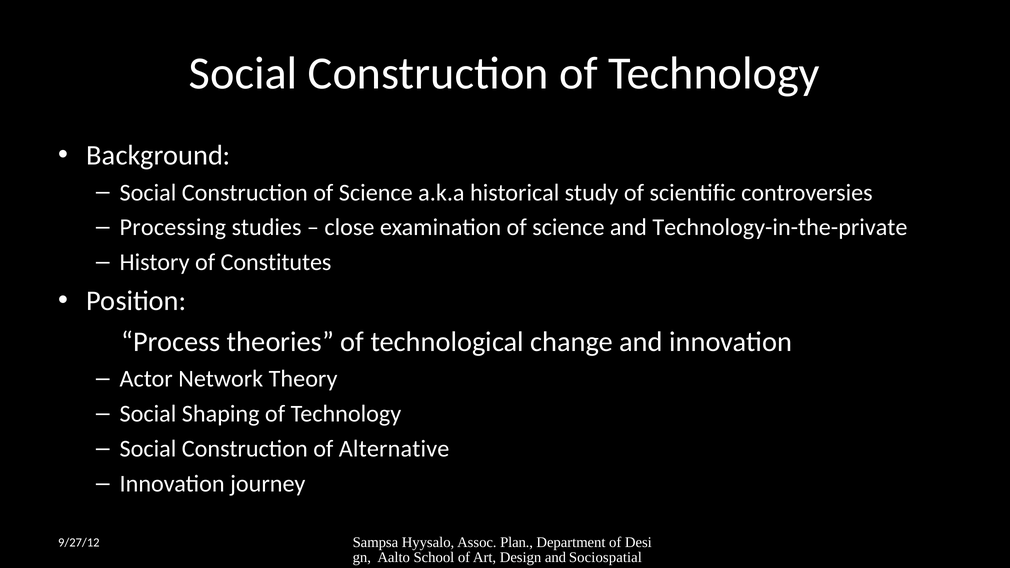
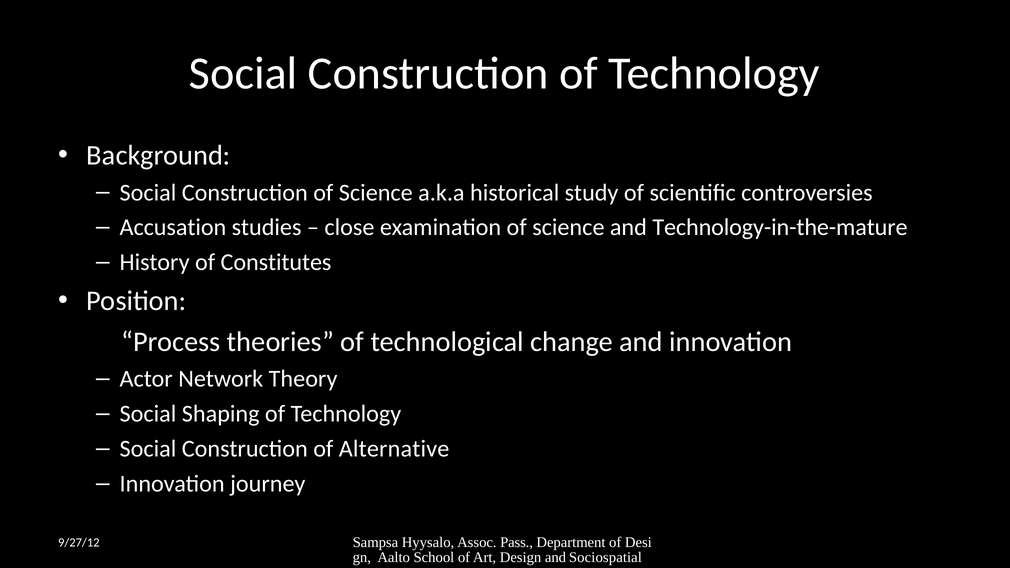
Processing: Processing -> Accusation
Technology-in-the-private: Technology-in-the-private -> Technology-in-the-mature
Plan: Plan -> Pass
